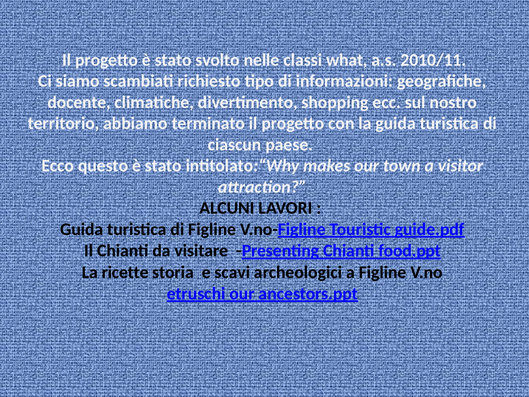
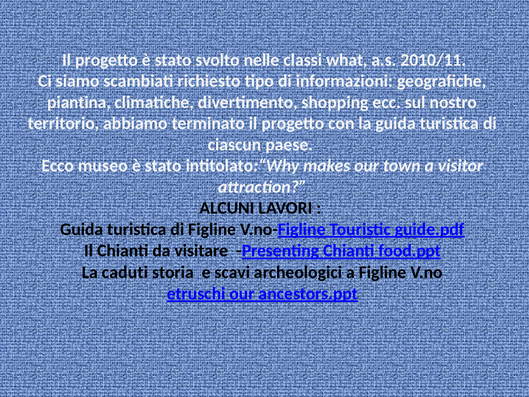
docente: docente -> piantina
questo: questo -> museo
ricette: ricette -> caduti
